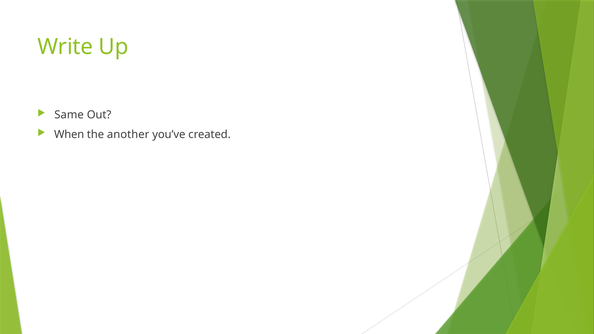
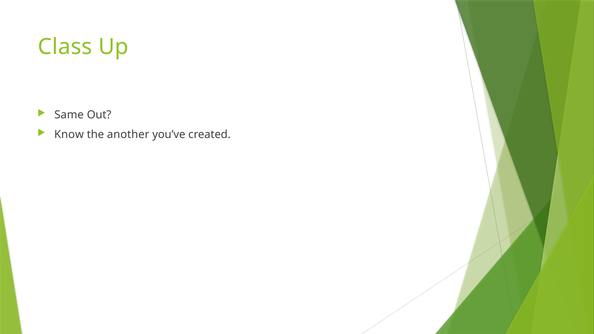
Write: Write -> Class
When: When -> Know
